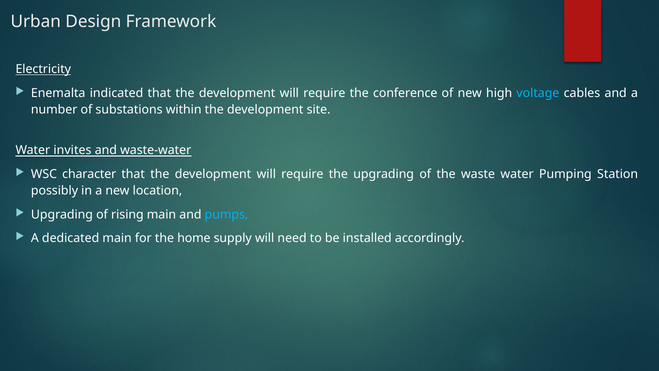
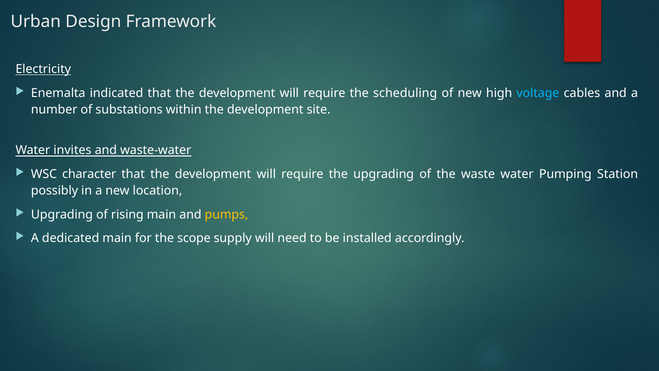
conference: conference -> scheduling
pumps colour: light blue -> yellow
home: home -> scope
